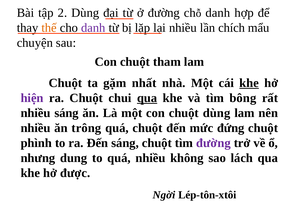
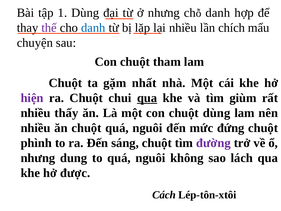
2: 2 -> 1
ở đường: đường -> nhưng
thế colour: orange -> purple
danh at (93, 28) colour: purple -> blue
khe at (249, 83) underline: present -> none
bông: bông -> giùm
nhiều sáng: sáng -> thấy
ăn trông: trông -> chuột
chuột at (147, 128): chuột -> nguôi
to quá nhiều: nhiều -> nguôi
Ngời: Ngời -> Cách
